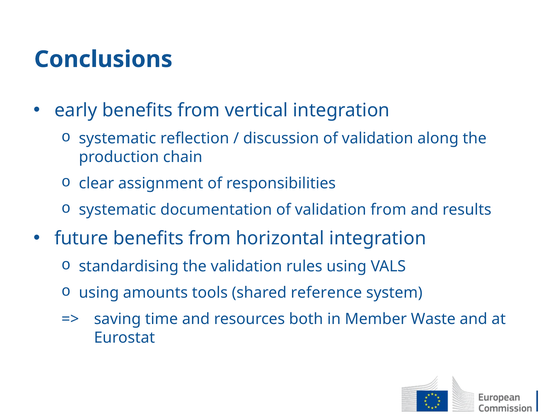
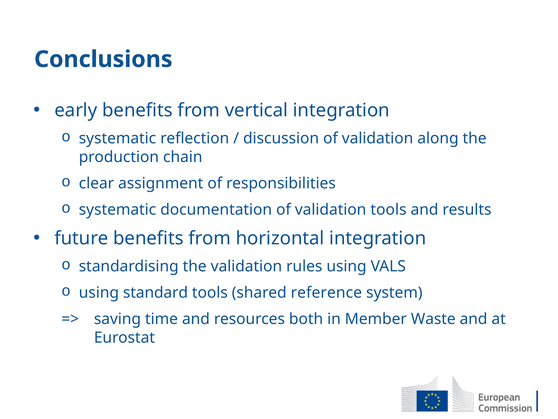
validation from: from -> tools
amounts: amounts -> standard
